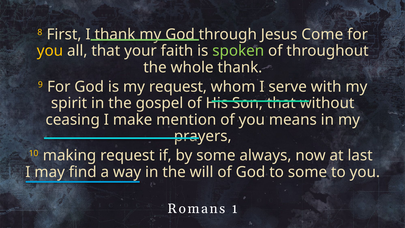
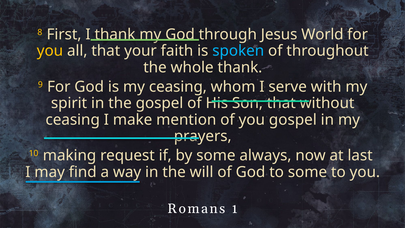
Come: Come -> World
spoken colour: light green -> light blue
my request: request -> ceasing
you means: means -> gospel
